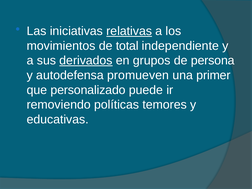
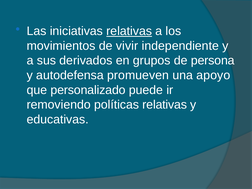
total: total -> vivir
derivados underline: present -> none
primer: primer -> apoyo
políticas temores: temores -> relativas
